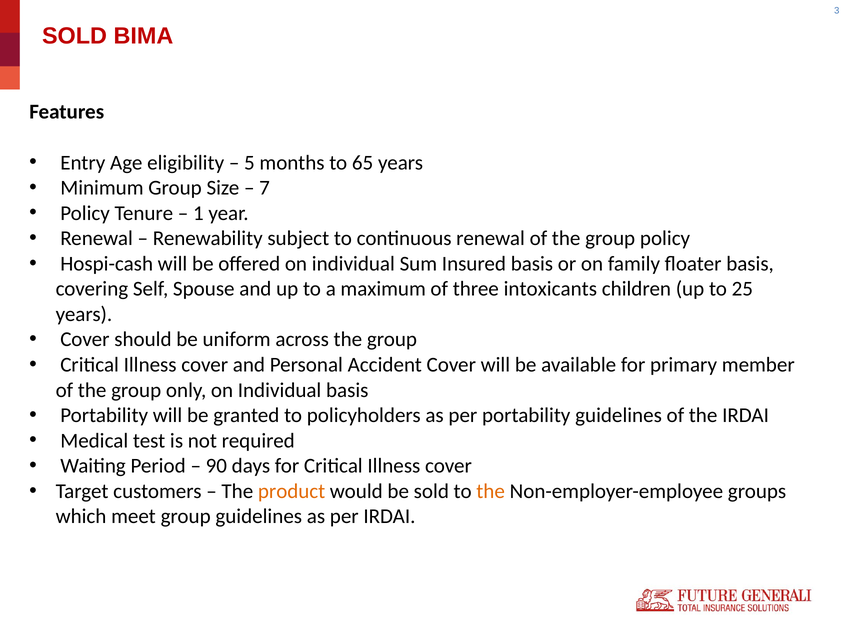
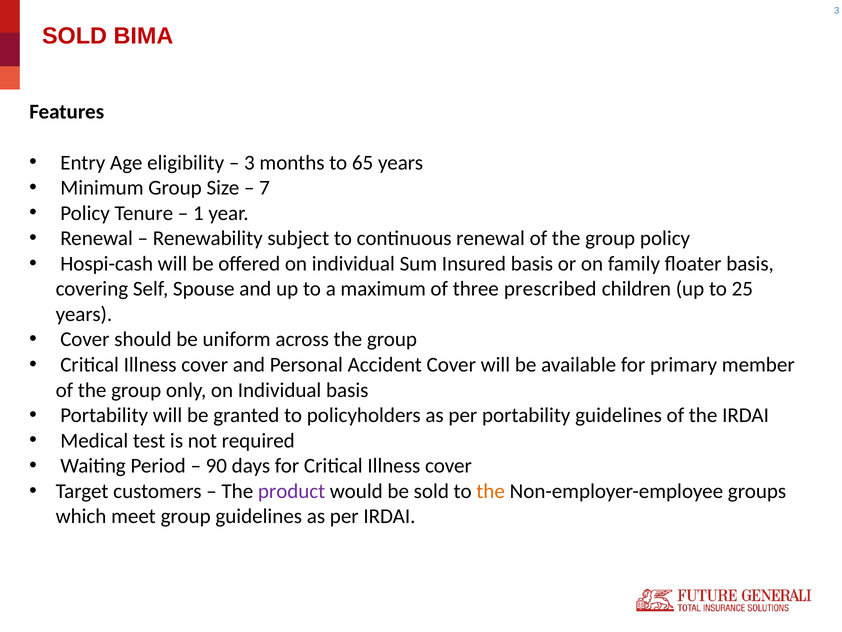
5 at (249, 162): 5 -> 3
intoxicants: intoxicants -> prescribed
product colour: orange -> purple
